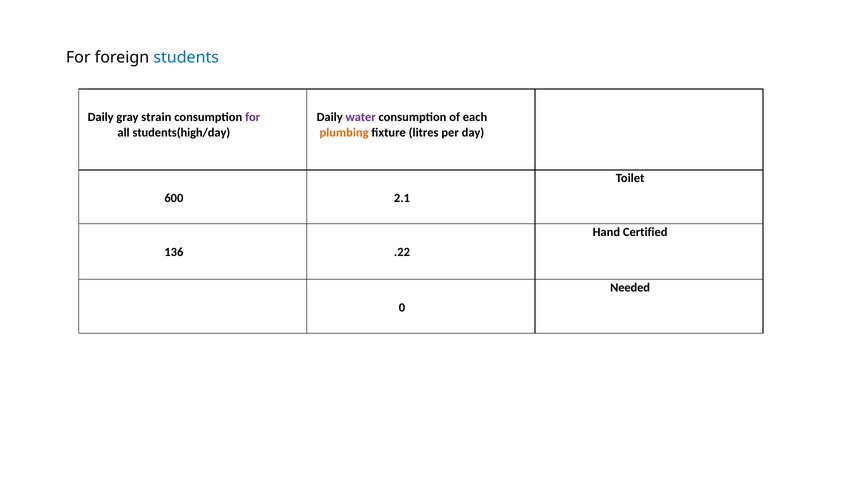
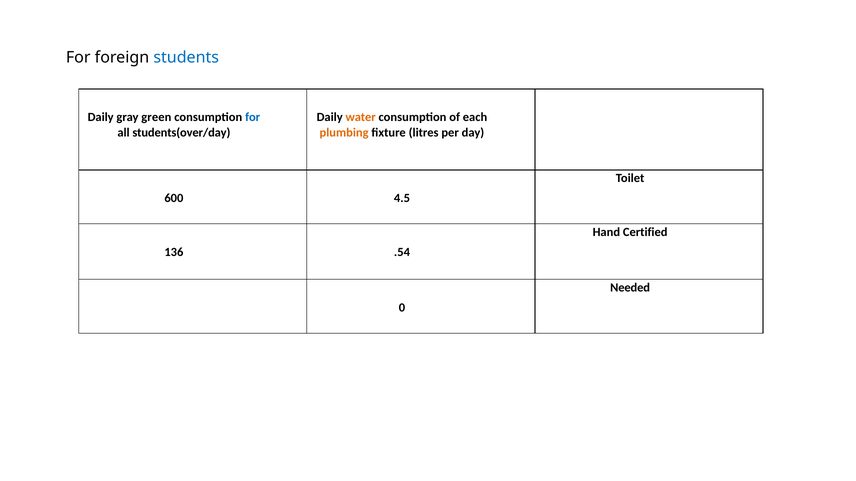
strain: strain -> green
for at (253, 117) colour: purple -> blue
water colour: purple -> orange
students(high/day: students(high/day -> students(over/day
2.1: 2.1 -> 4.5
.22: .22 -> .54
